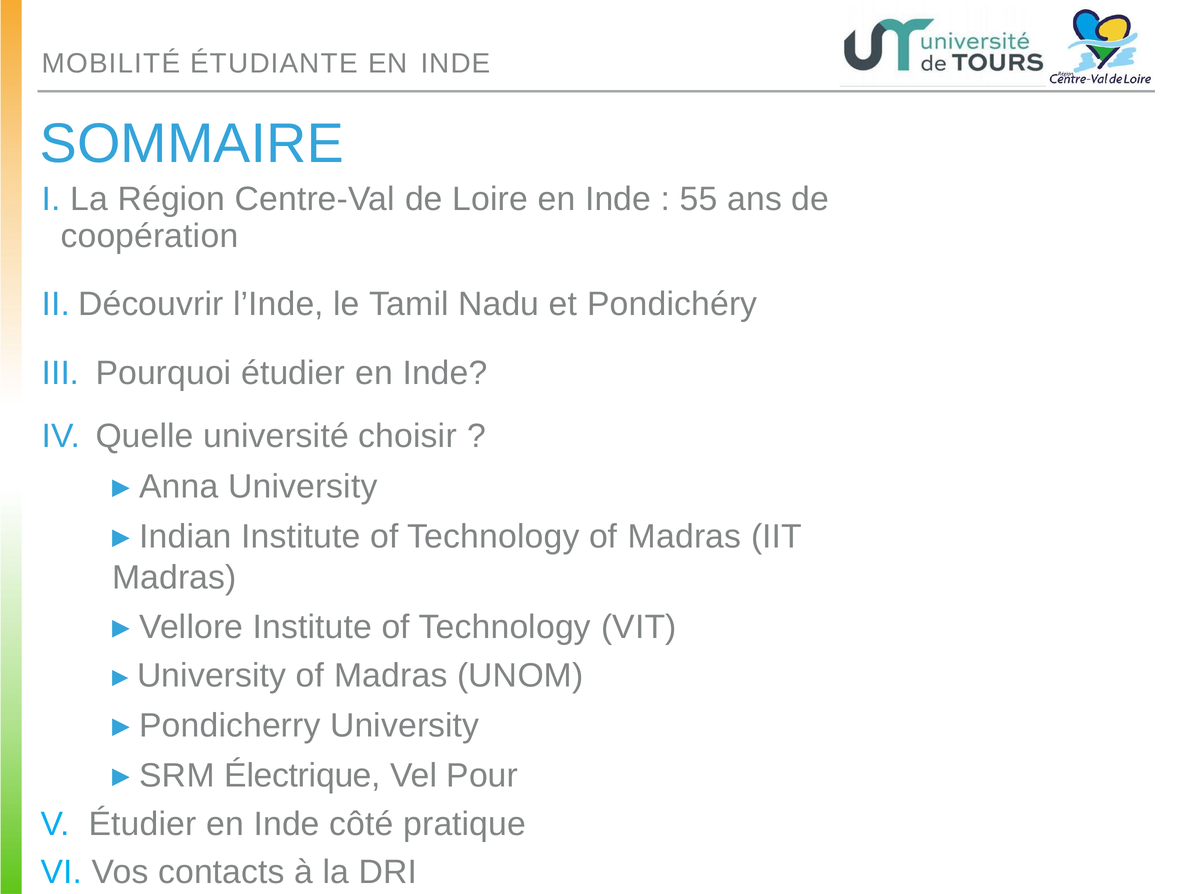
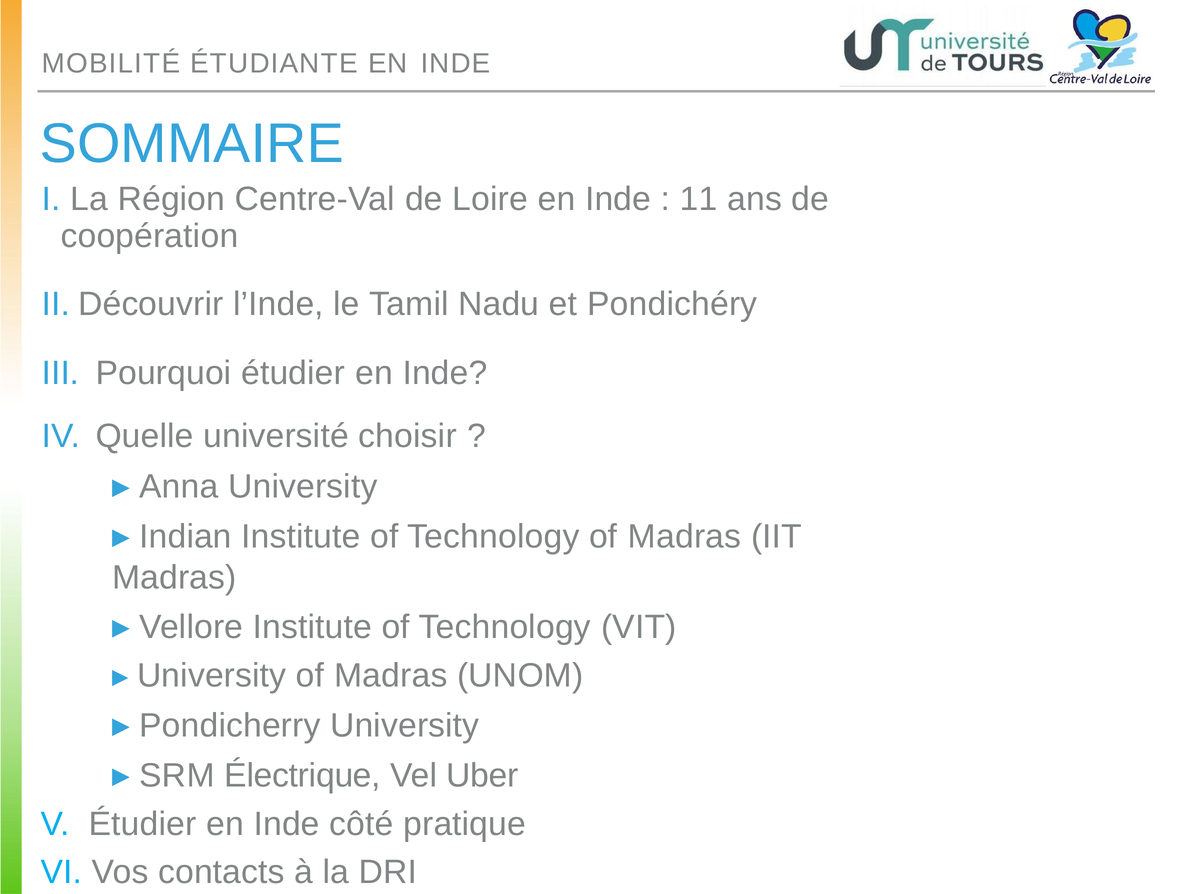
55: 55 -> 11
Pour: Pour -> Uber
